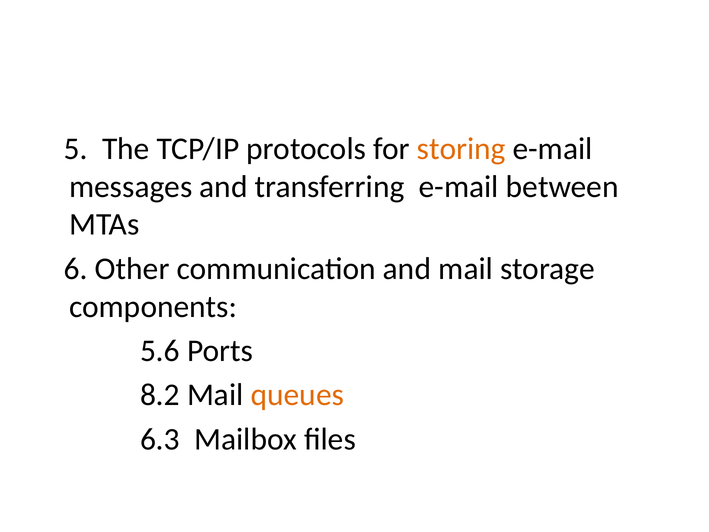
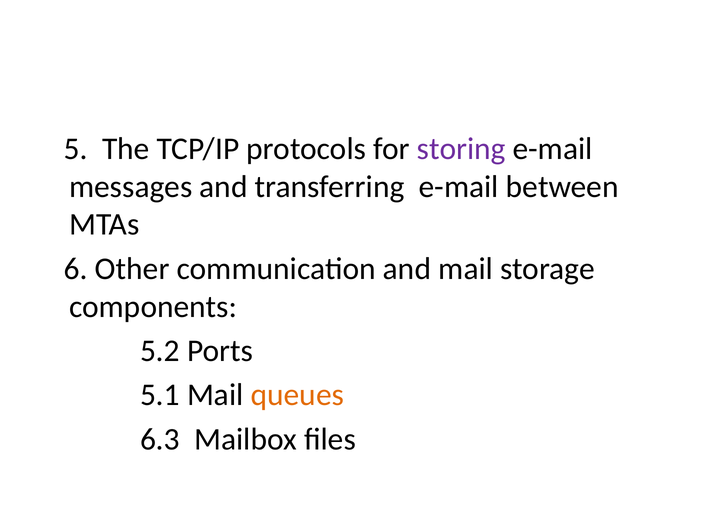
storing colour: orange -> purple
5.6: 5.6 -> 5.2
8.2: 8.2 -> 5.1
